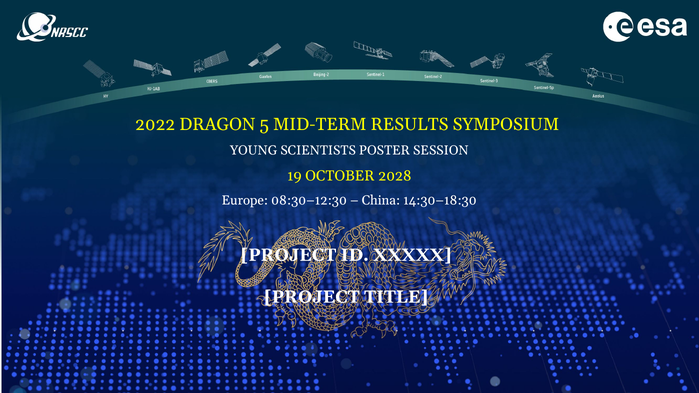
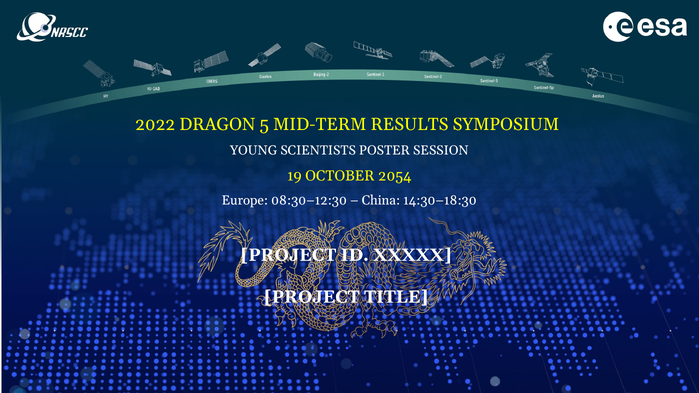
2028: 2028 -> 2054
